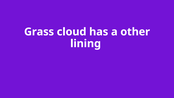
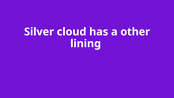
Grass: Grass -> Silver
